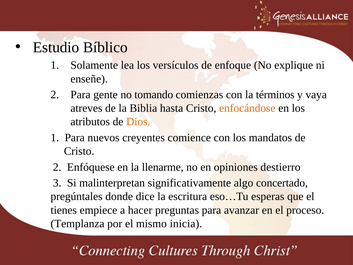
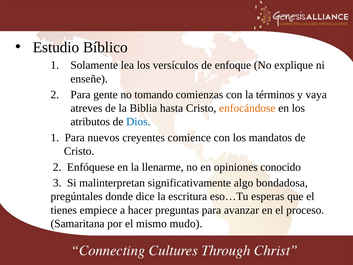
Dios colour: orange -> blue
destierro: destierro -> conocido
concertado: concertado -> bondadosa
Templanza: Templanza -> Samaritana
inicia: inicia -> mudo
